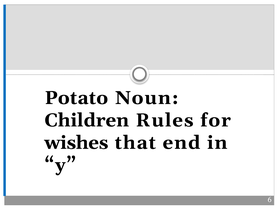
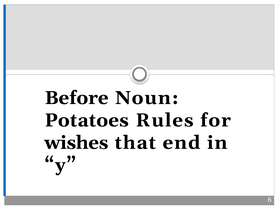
Potato: Potato -> Before
Children: Children -> Potatoes
